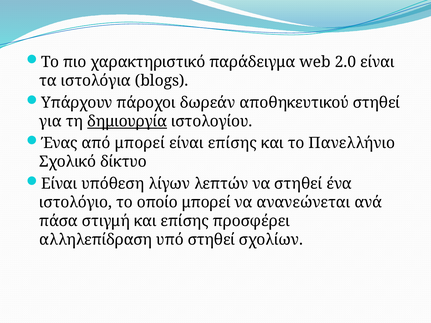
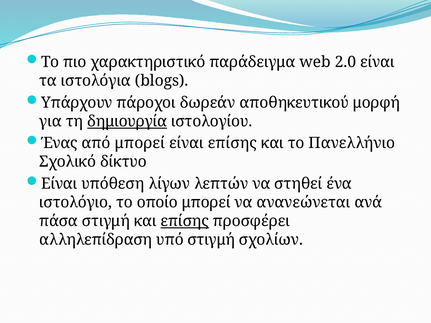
αποθηκευτικού στηθεί: στηθεί -> μορφή
επίσης at (185, 221) underline: none -> present
υπό στηθεί: στηθεί -> στιγμή
